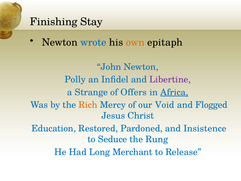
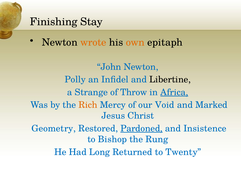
wrote colour: blue -> orange
Libertine colour: purple -> black
Offers: Offers -> Throw
Flogged: Flogged -> Marked
Education: Education -> Geometry
Pardoned underline: none -> present
Seduce: Seduce -> Bishop
Merchant: Merchant -> Returned
Release: Release -> Twenty
